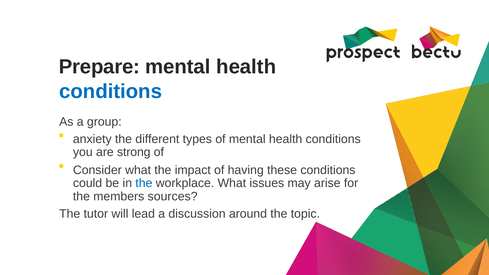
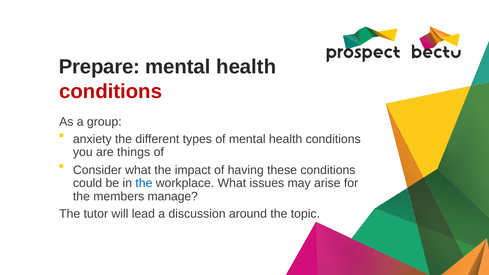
conditions at (111, 91) colour: blue -> red
strong: strong -> things
sources: sources -> manage
